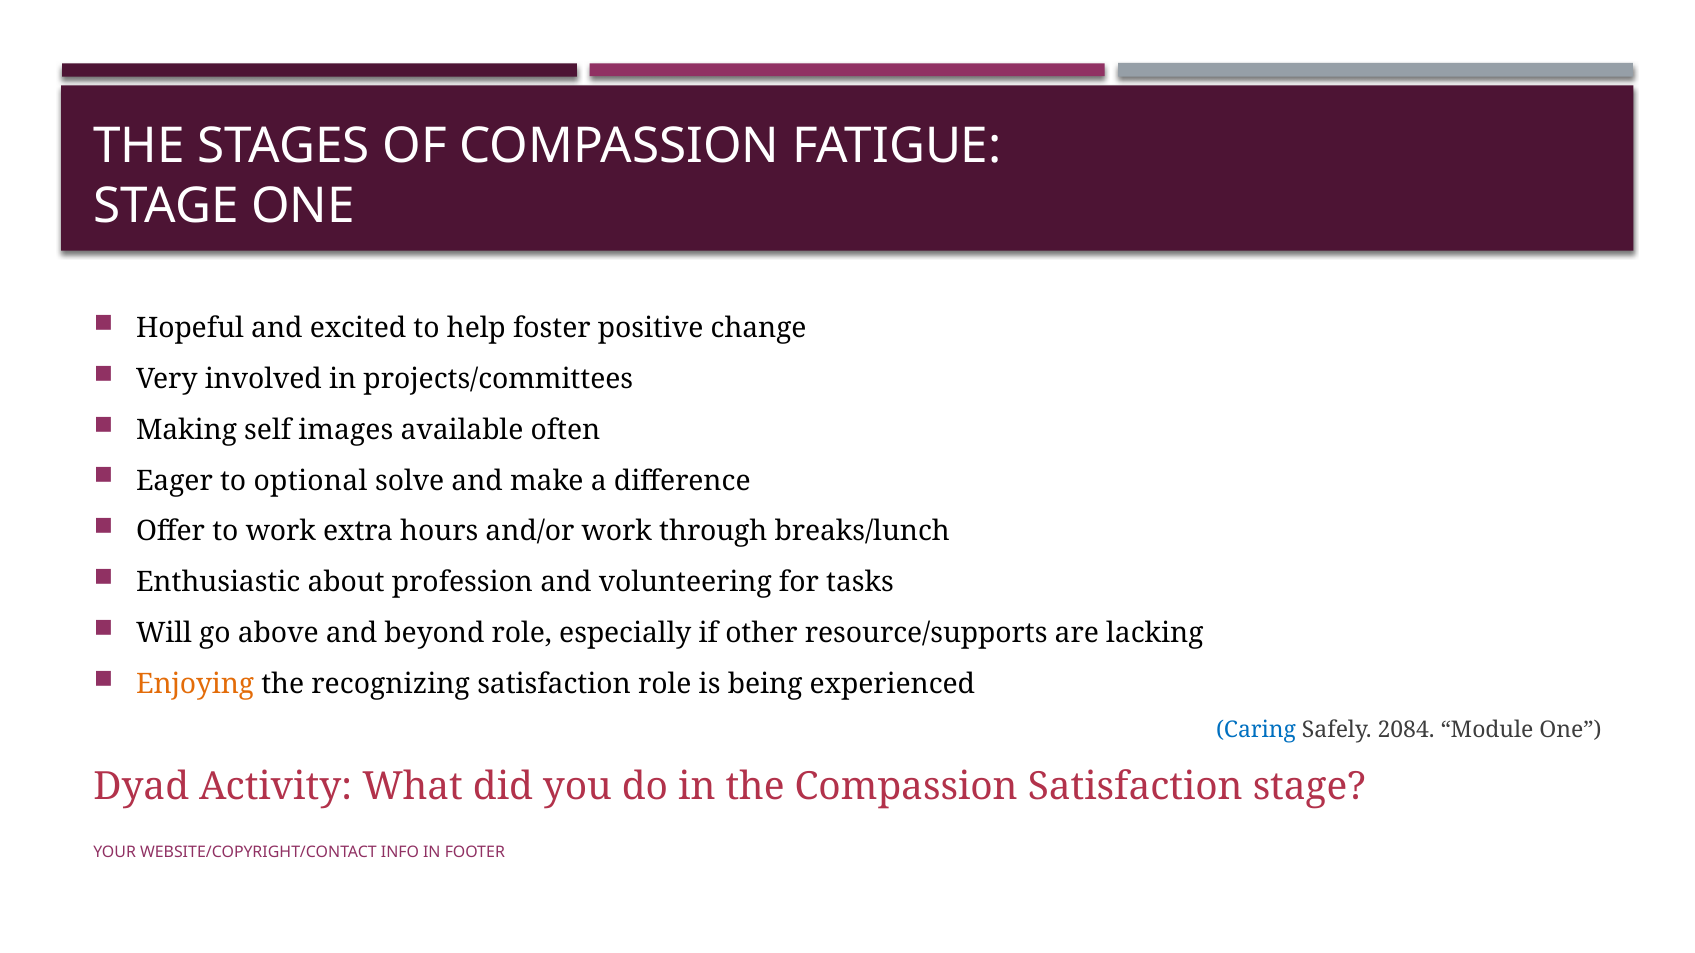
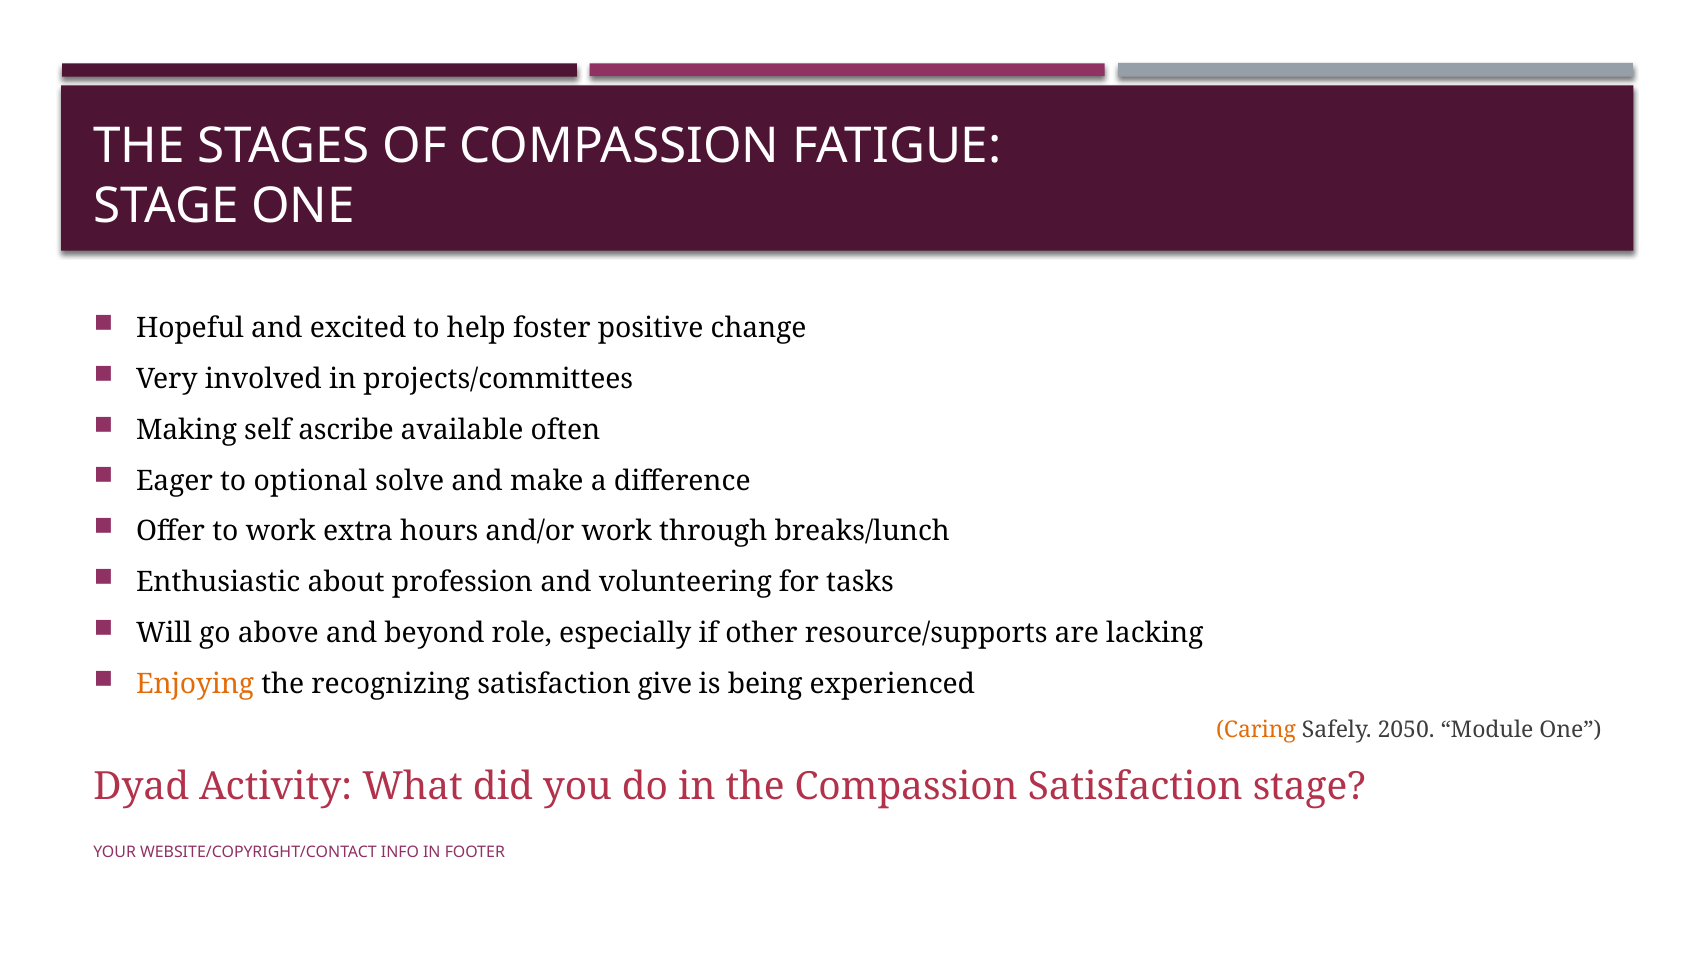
images: images -> ascribe
satisfaction role: role -> give
Caring colour: blue -> orange
2084: 2084 -> 2050
